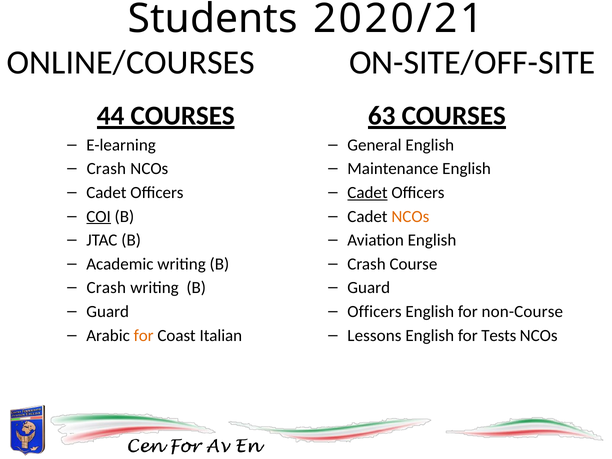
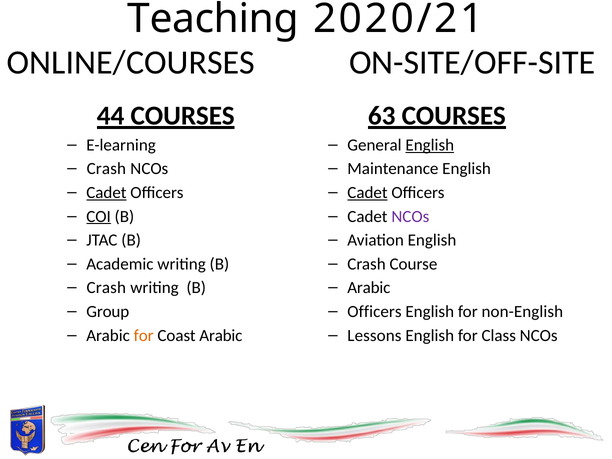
Students: Students -> Teaching
English at (430, 145) underline: none -> present
Cadet at (106, 193) underline: none -> present
NCOs at (410, 216) colour: orange -> purple
Guard at (369, 288): Guard -> Arabic
Guard at (108, 312): Guard -> Group
non-Course: non-Course -> non-English
Coast Italian: Italian -> Arabic
Tests: Tests -> Class
